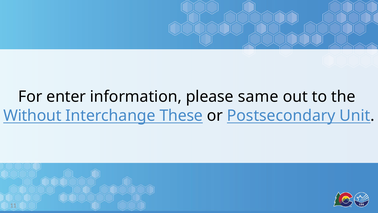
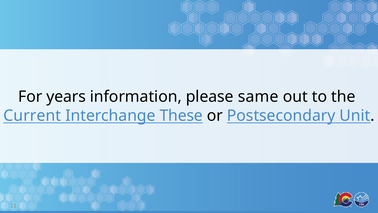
enter: enter -> years
Without: Without -> Current
